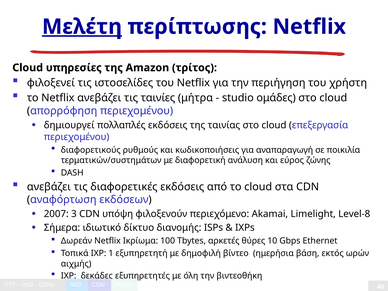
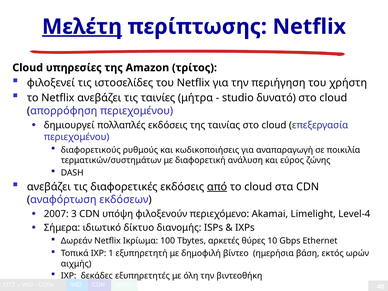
ομάδες: ομάδες -> δυνατό
από underline: none -> present
Level-8: Level-8 -> Level-4
